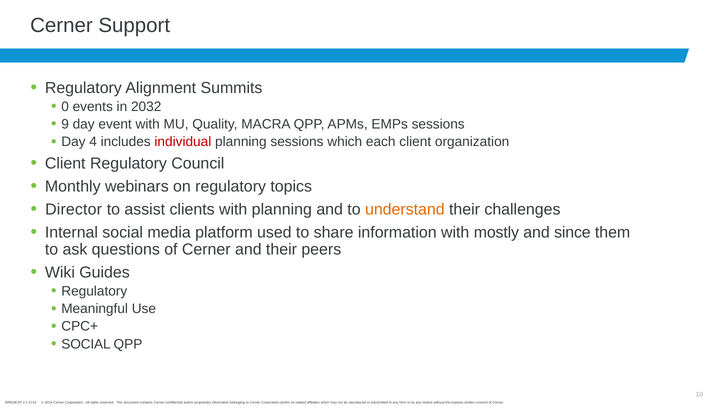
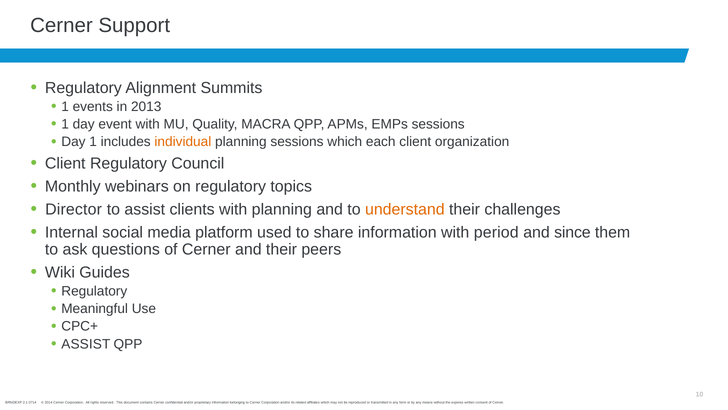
0 at (65, 107): 0 -> 1
2032: 2032 -> 2013
9 at (65, 124): 9 -> 1
Day 4: 4 -> 1
individual colour: red -> orange
mostly: mostly -> period
SOCIAL at (86, 344): SOCIAL -> ASSIST
